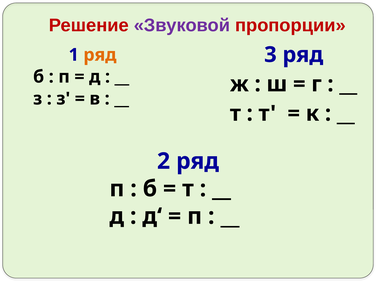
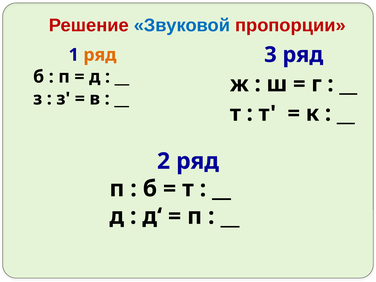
Звуковой colour: purple -> blue
